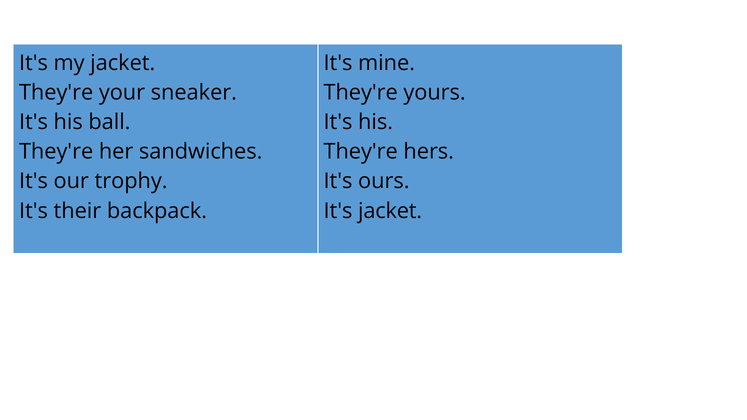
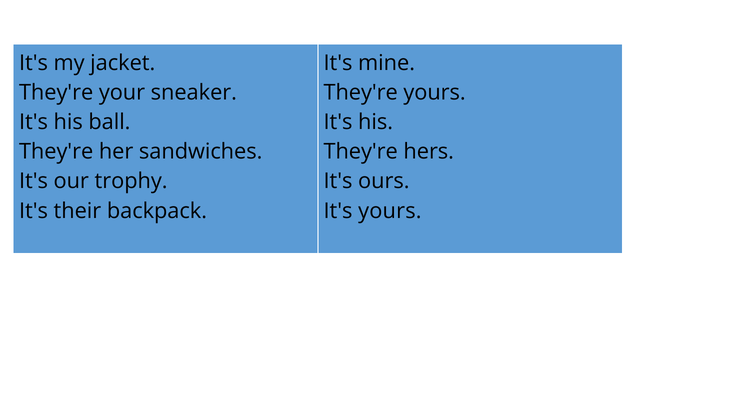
It's jacket: jacket -> yours
